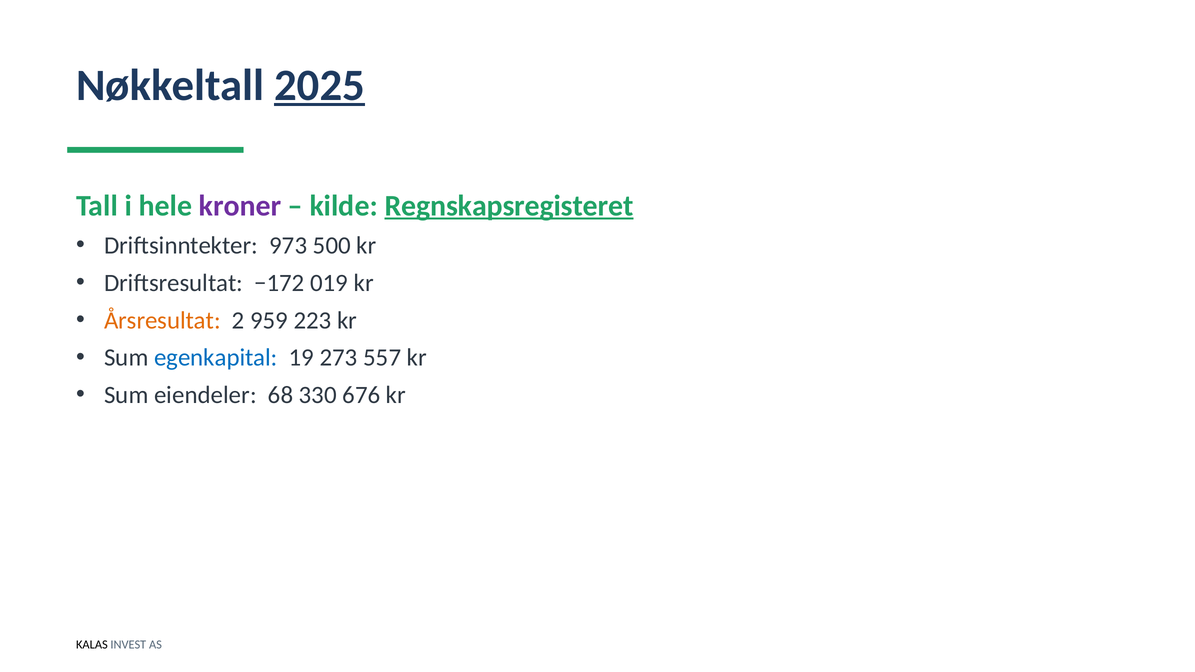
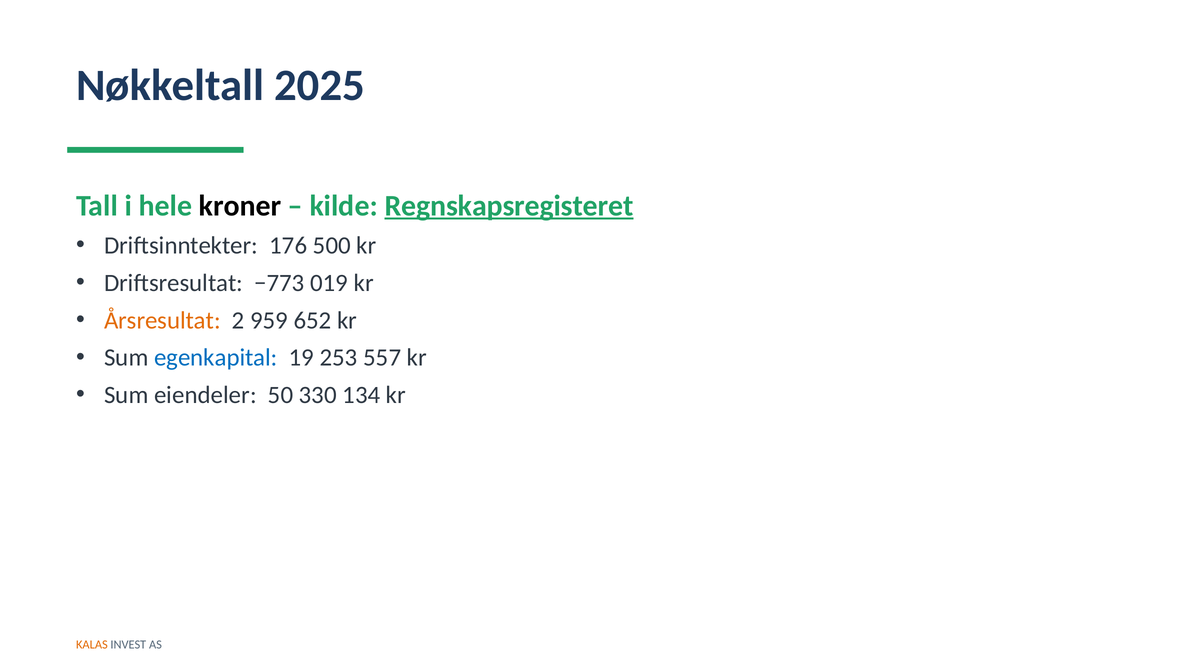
2025 underline: present -> none
kroner colour: purple -> black
973: 973 -> 176
−172: −172 -> −773
223: 223 -> 652
273: 273 -> 253
68: 68 -> 50
676: 676 -> 134
KALAS colour: black -> orange
